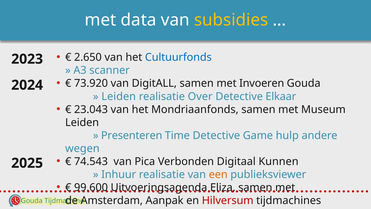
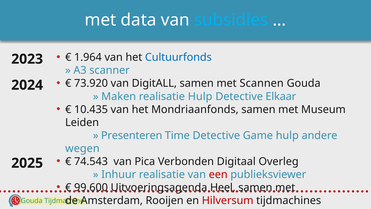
subsidies colour: yellow -> light blue
2.650: 2.650 -> 1.964
Invoeren: Invoeren -> Scannen
Leiden at (119, 96): Leiden -> Maken
realisatie Over: Over -> Hulp
23.043: 23.043 -> 10.435
Kunnen: Kunnen -> Overleg
een colour: orange -> red
Eliza: Eliza -> Heel
Aanpak: Aanpak -> Rooijen
